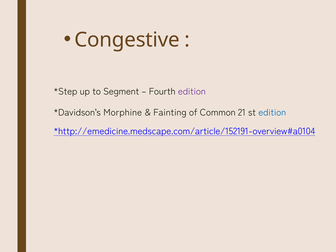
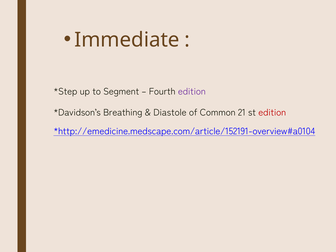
Congestive: Congestive -> Immediate
Morphine: Morphine -> Breathing
Fainting: Fainting -> Diastole
edition at (272, 113) colour: blue -> red
